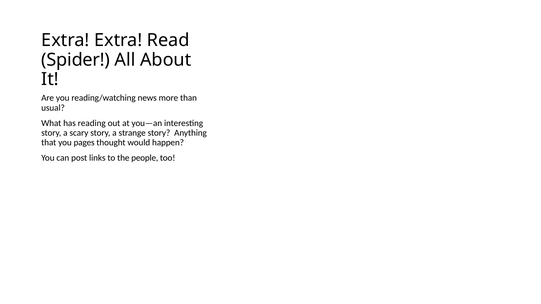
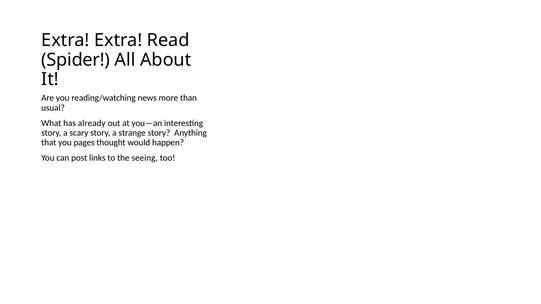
reading: reading -> already
people: people -> seeing
